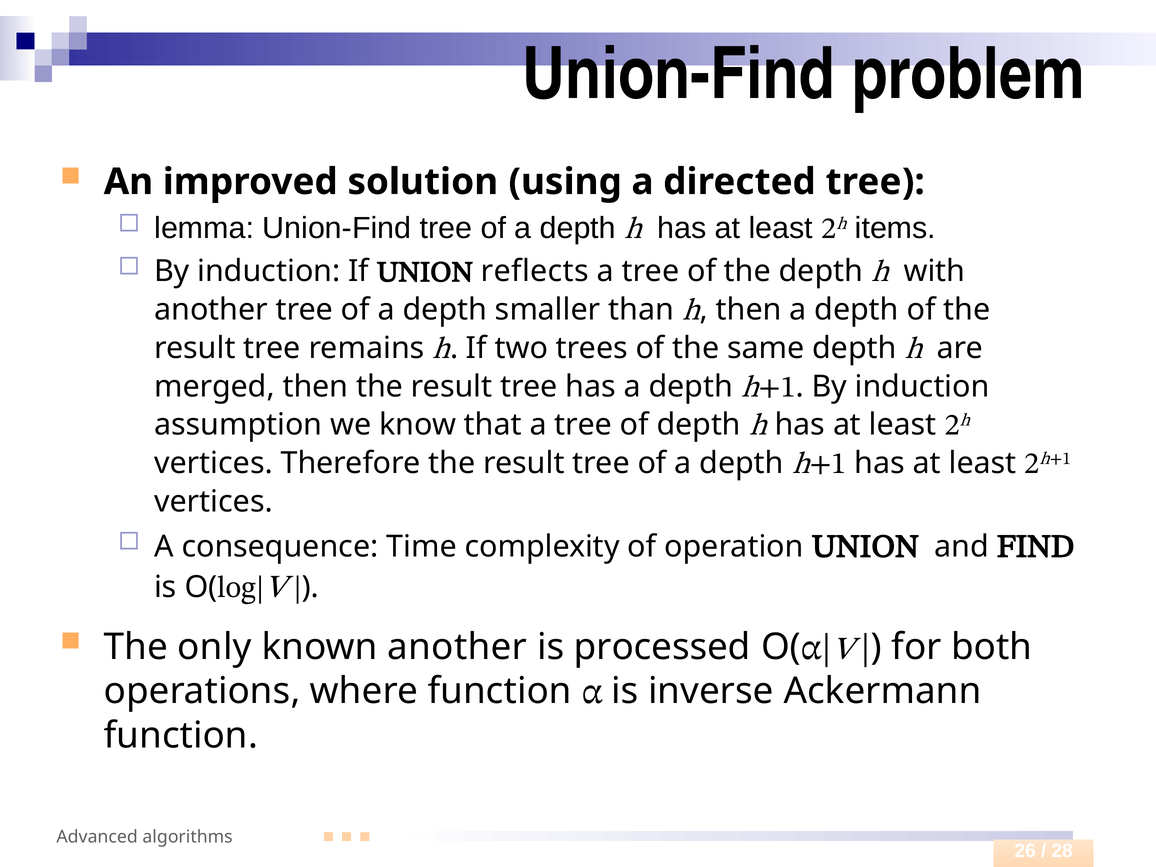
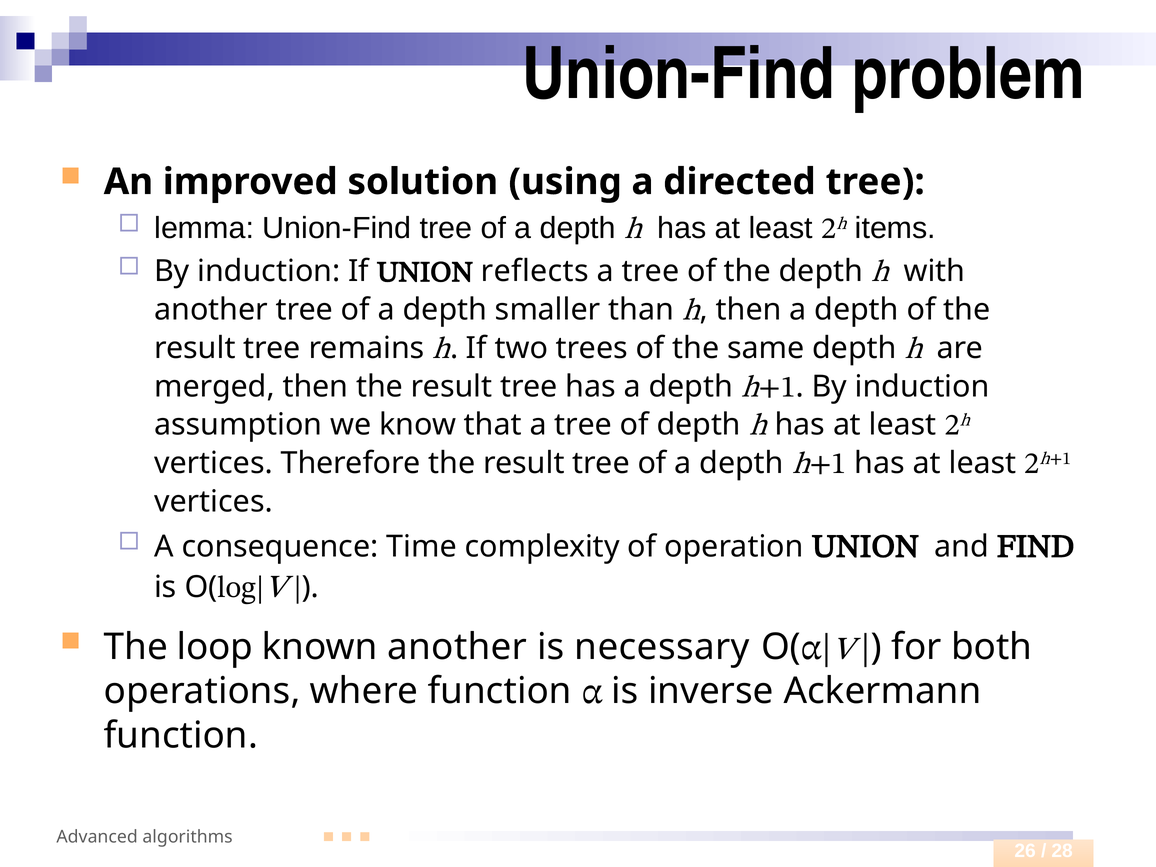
only: only -> loop
processed: processed -> necessary
